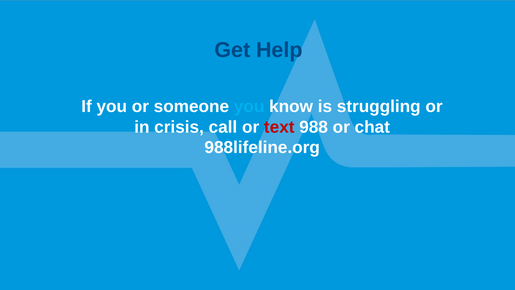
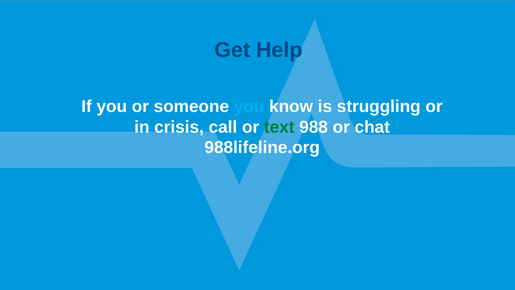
text colour: red -> green
